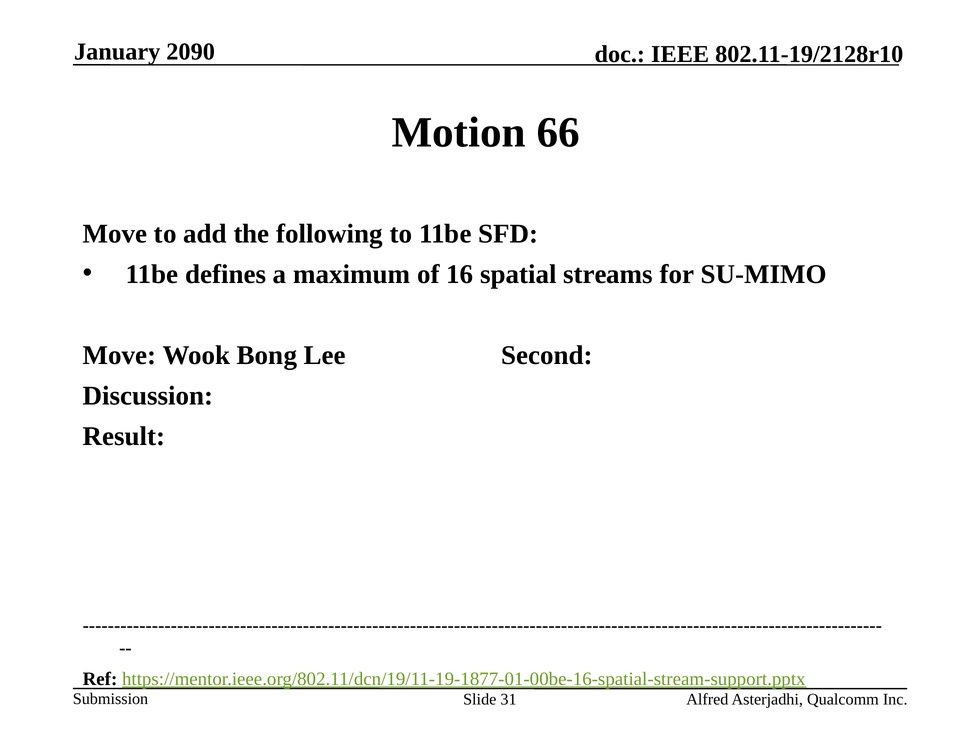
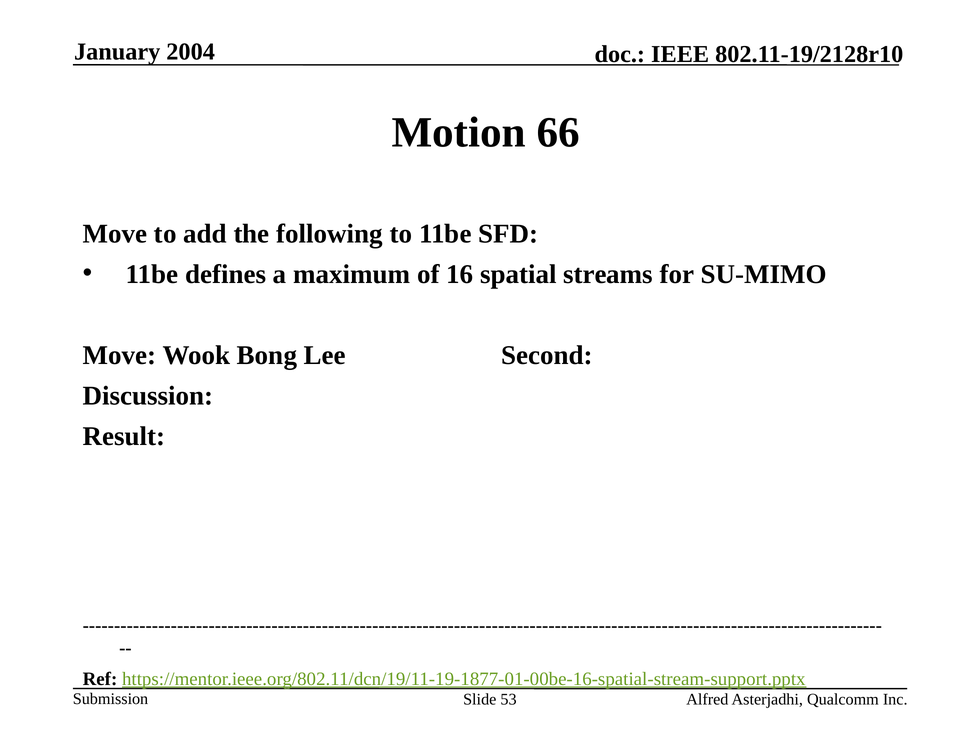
2090: 2090 -> 2004
31: 31 -> 53
